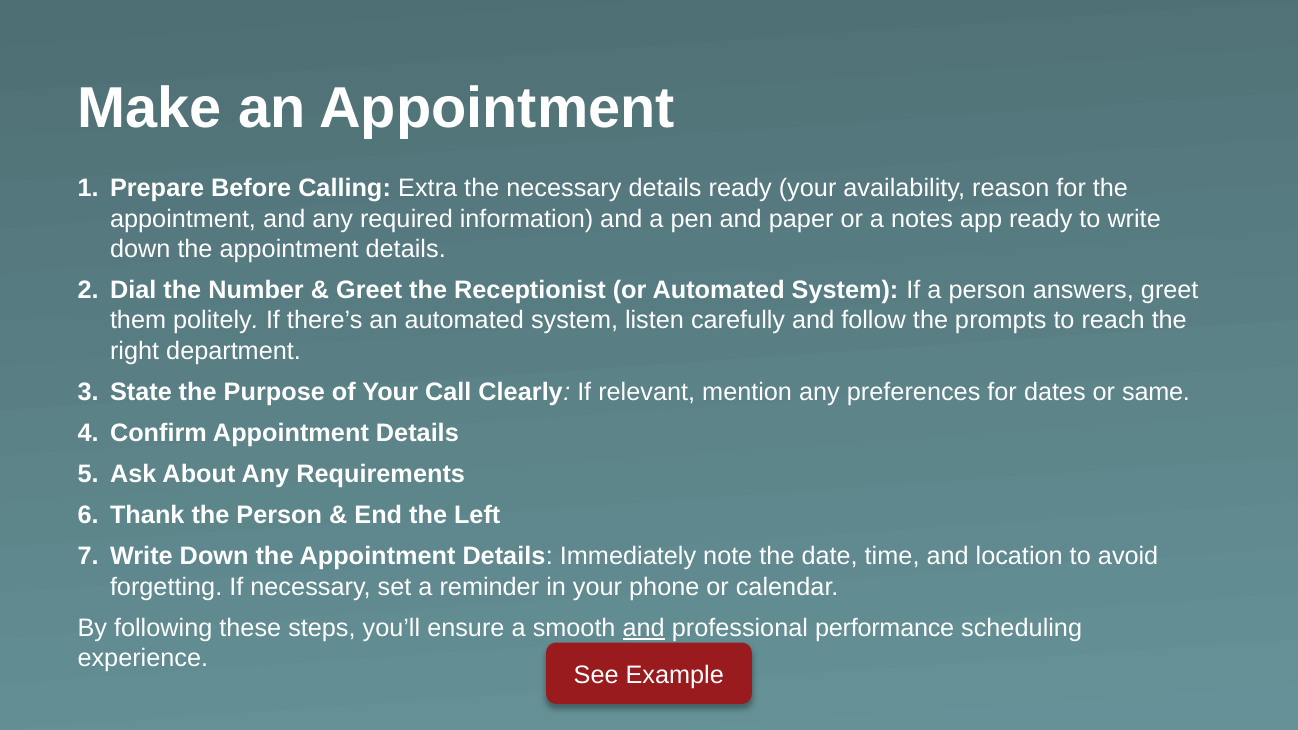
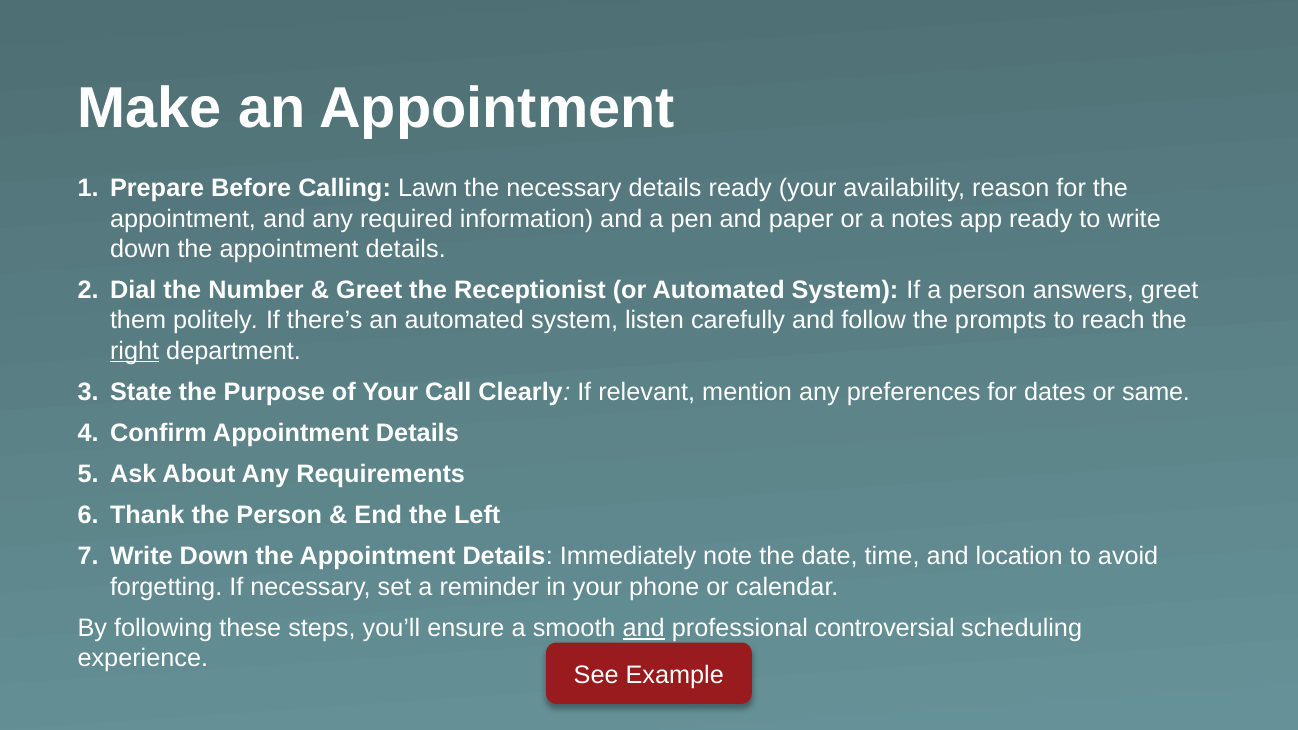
Extra: Extra -> Lawn
right underline: none -> present
performance: performance -> controversial
